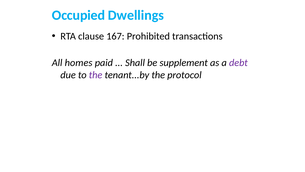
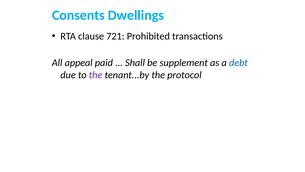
Occupied: Occupied -> Consents
167: 167 -> 721
homes: homes -> appeal
debt colour: purple -> blue
